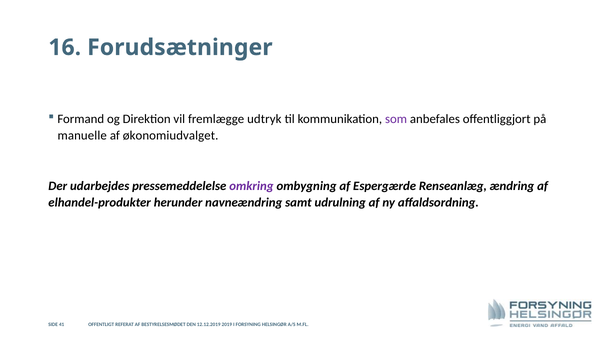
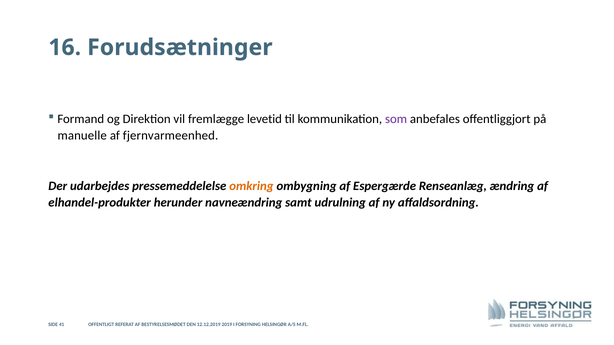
udtryk: udtryk -> levetid
økonomiudvalget: økonomiudvalget -> fjernvarmeenhed
omkring colour: purple -> orange
